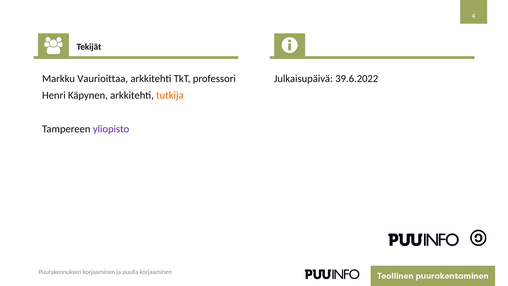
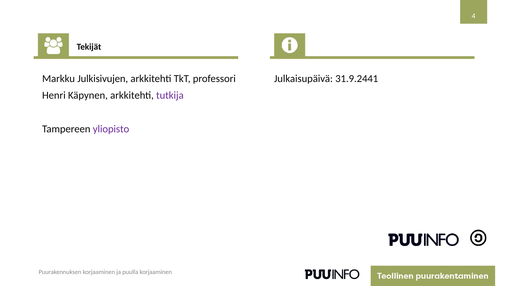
Vaurioittaa: Vaurioittaa -> Julkisivujen
39.6.2022: 39.6.2022 -> 31.9.2441
tutkija colour: orange -> purple
